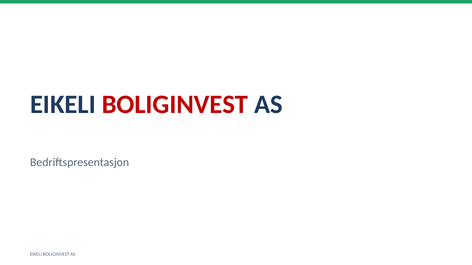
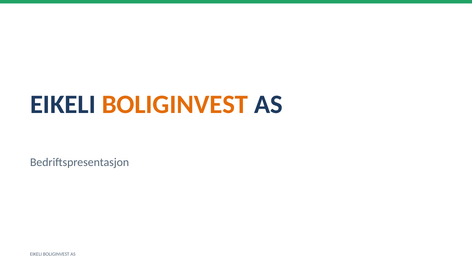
BOLIGINVEST at (175, 105) colour: red -> orange
